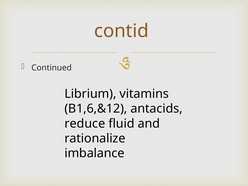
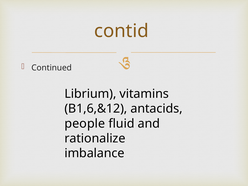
reduce: reduce -> people
